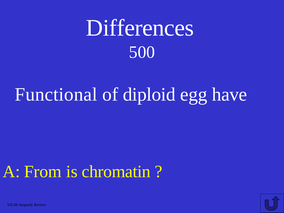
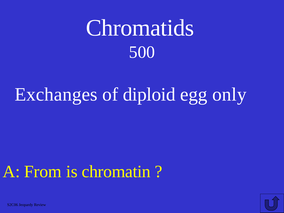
Differences: Differences -> Chromatids
Functional: Functional -> Exchanges
have: have -> only
